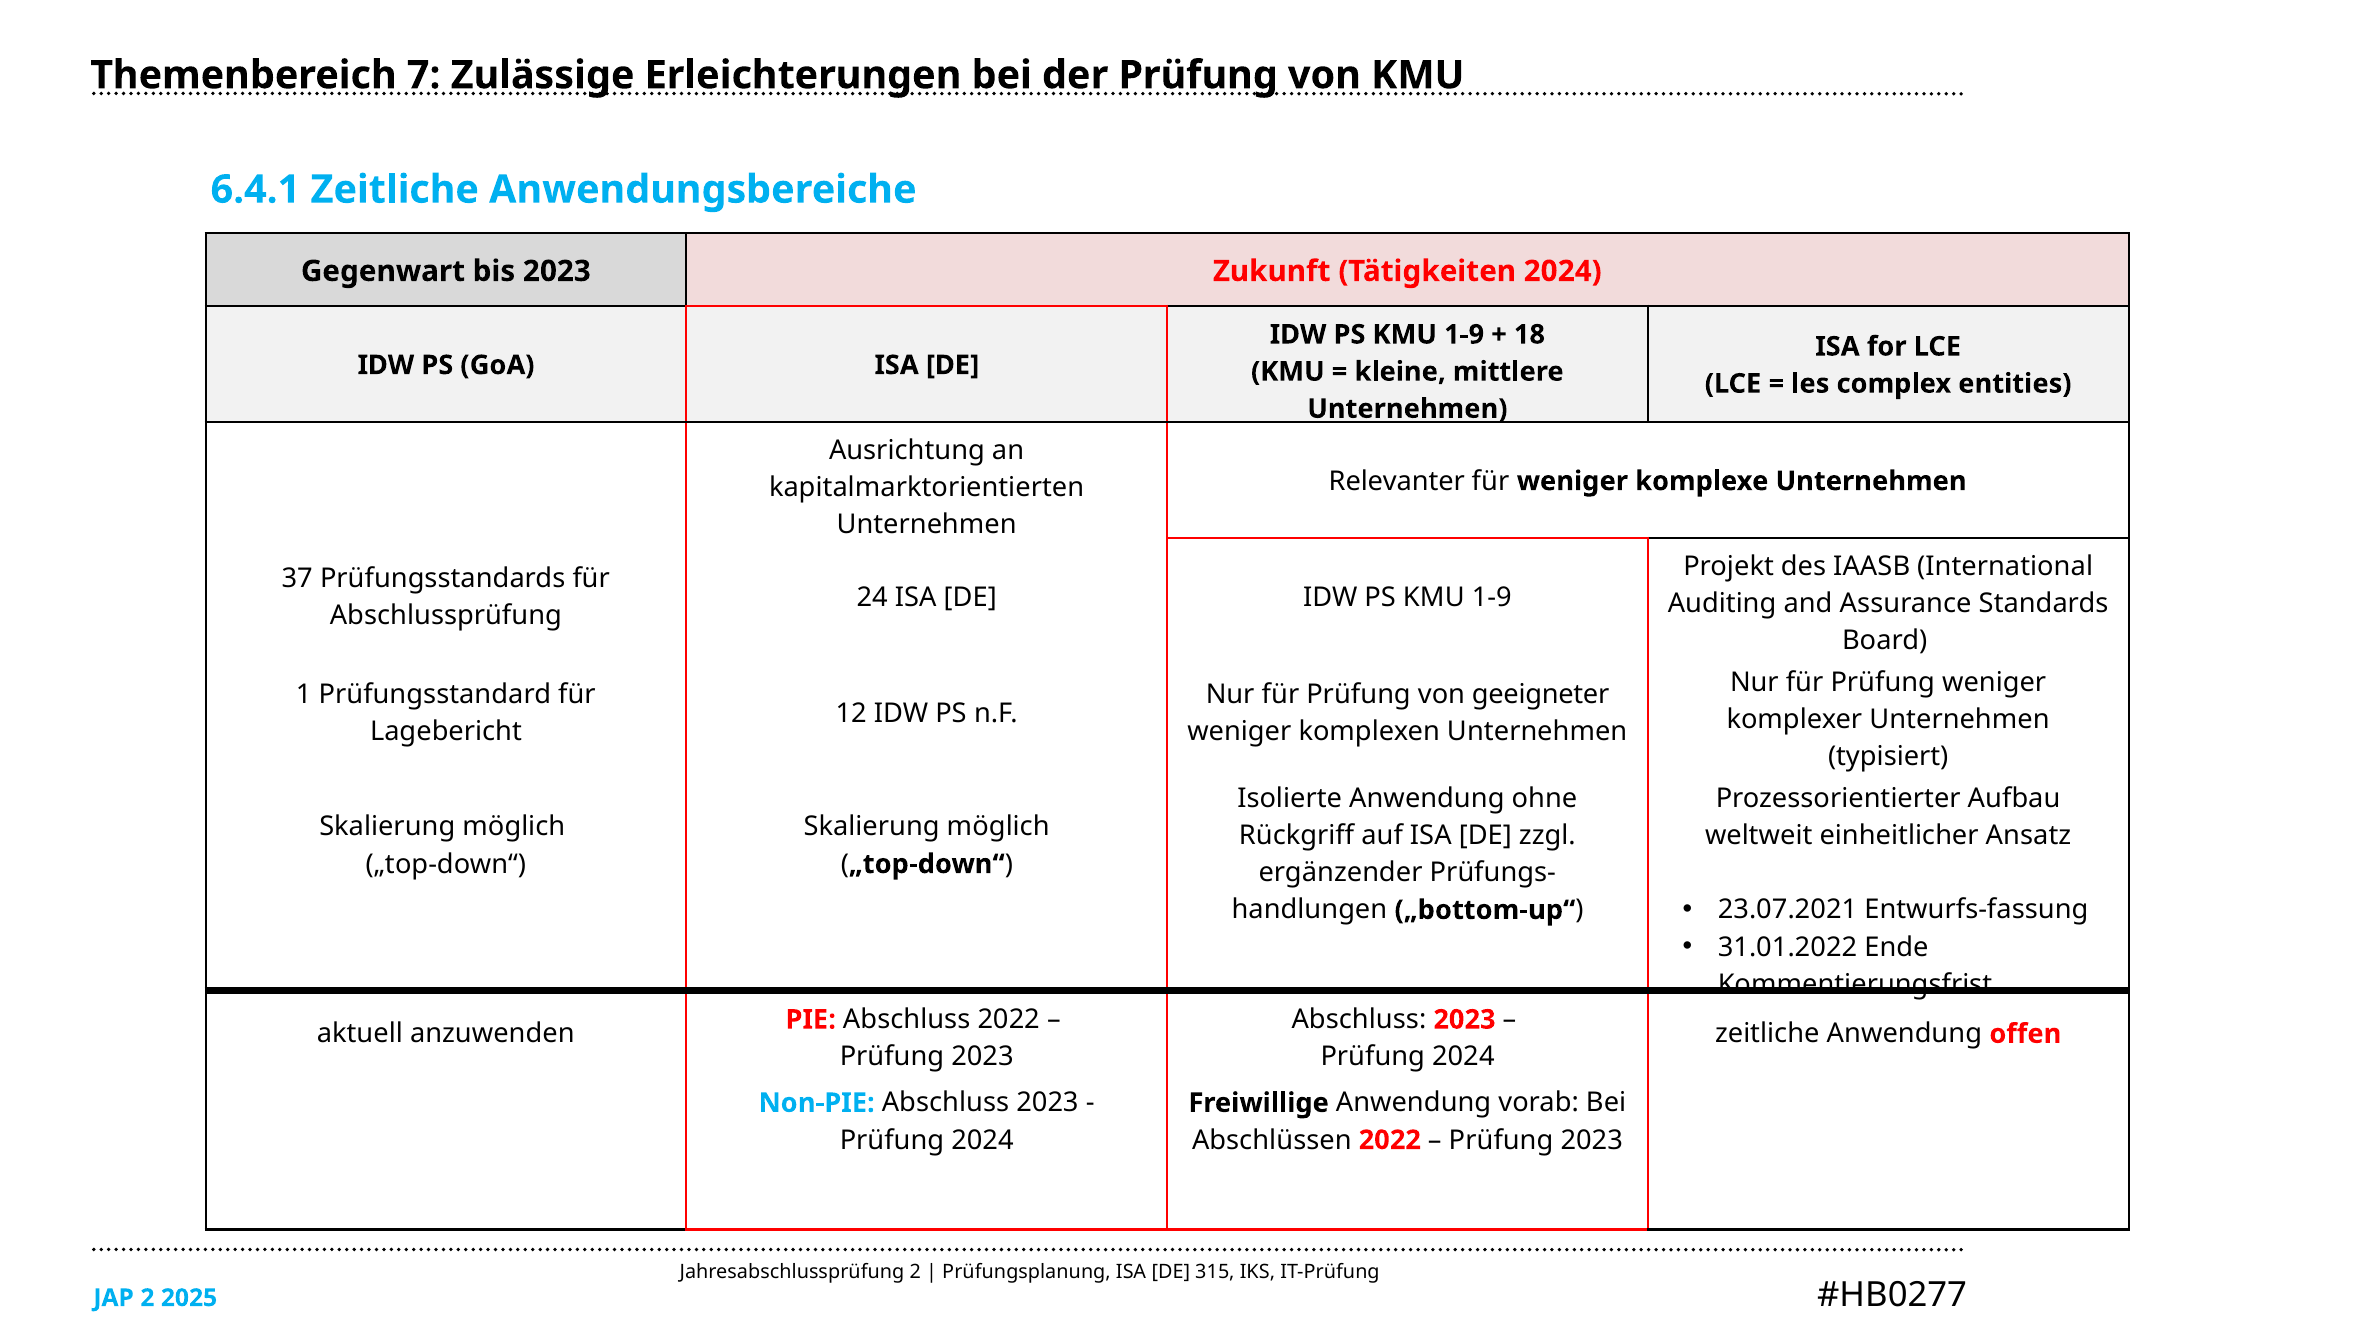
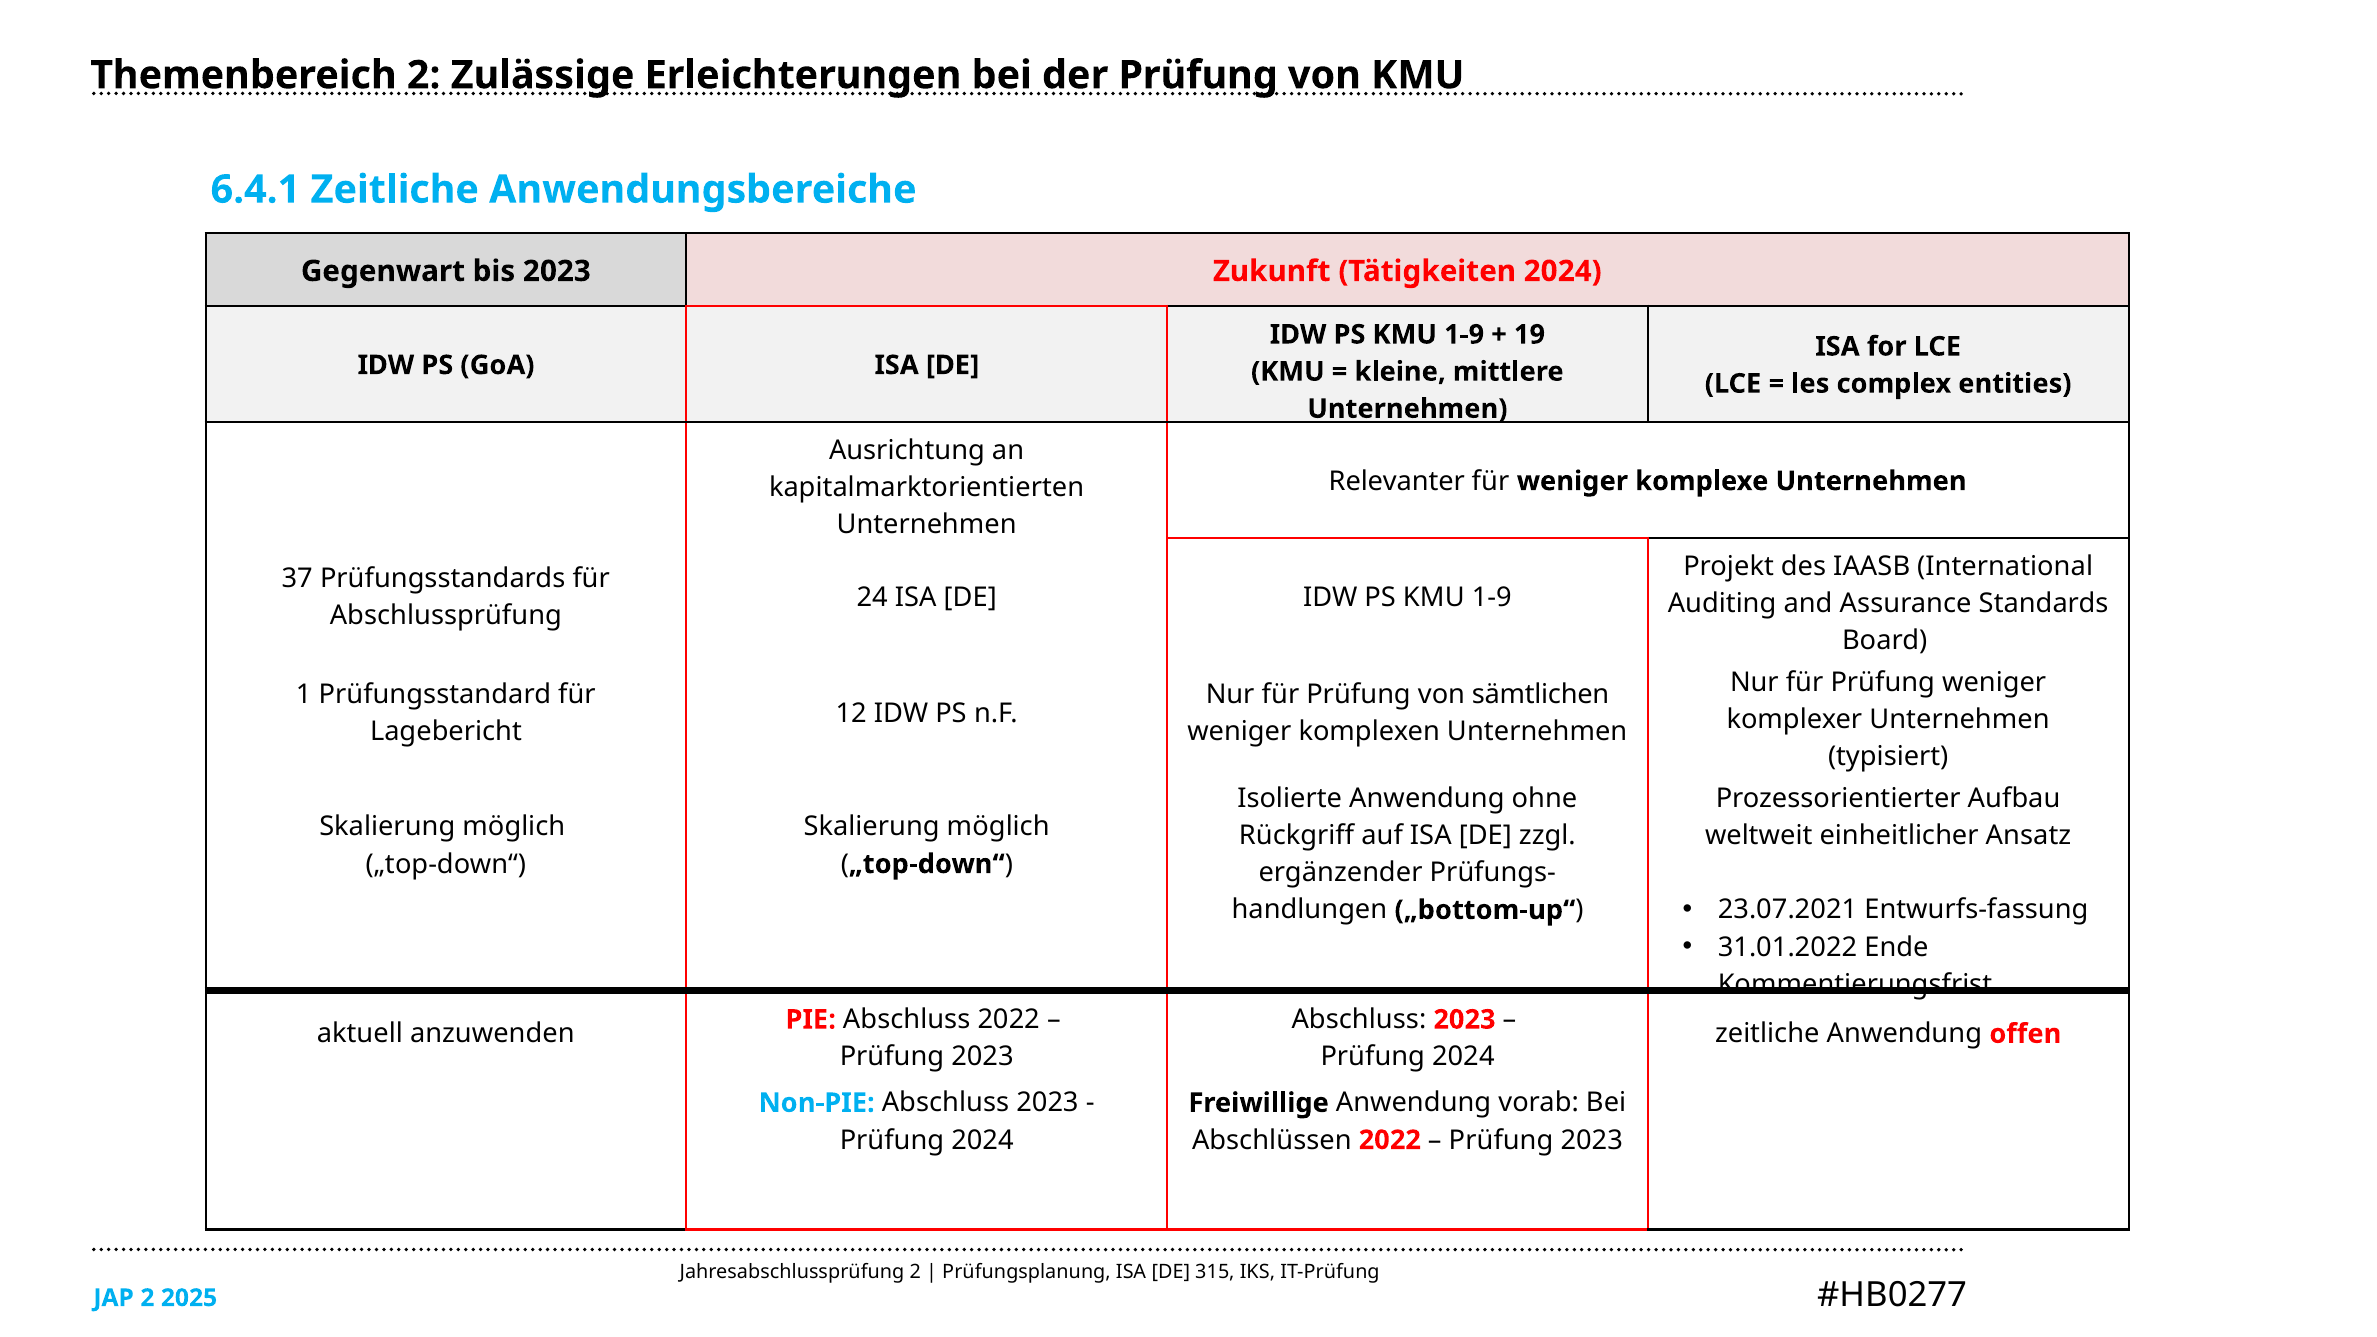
Themenbereich 7: 7 -> 2
18: 18 -> 19
geeigneter: geeigneter -> sämtlichen
